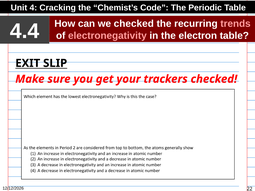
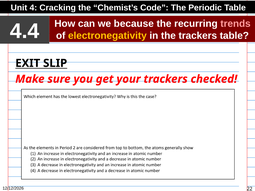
we checked: checked -> because
electronegativity colour: pink -> yellow
the electron: electron -> trackers
